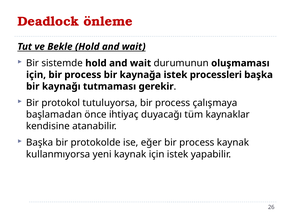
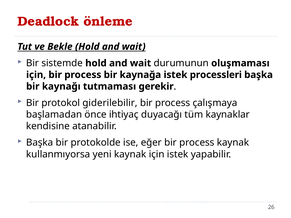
tutuluyorsa: tutuluyorsa -> giderilebilir
